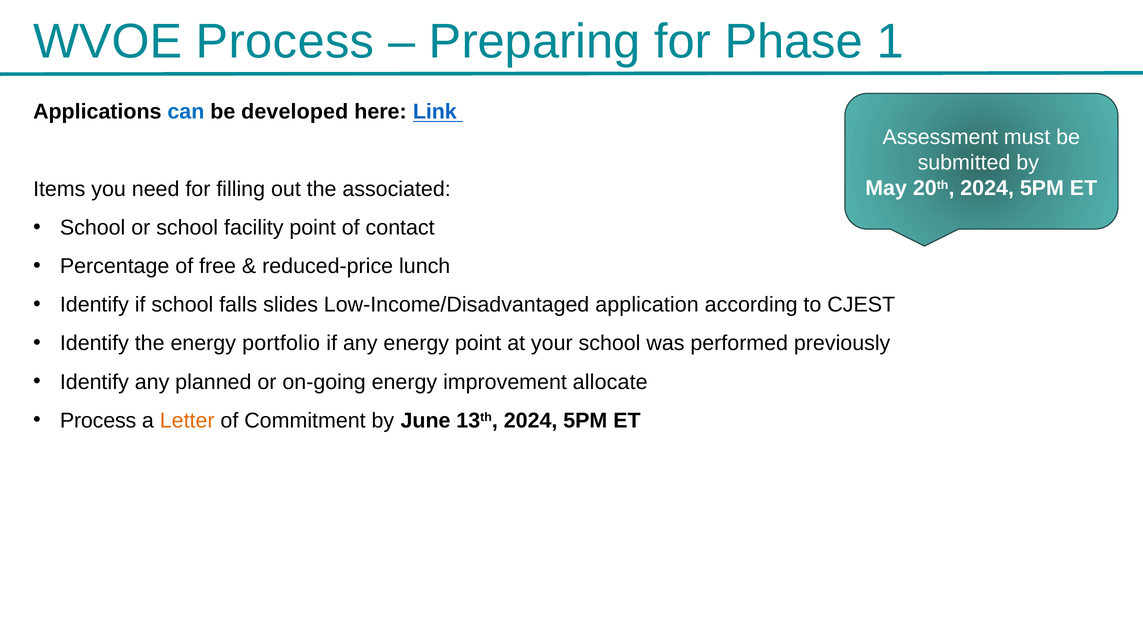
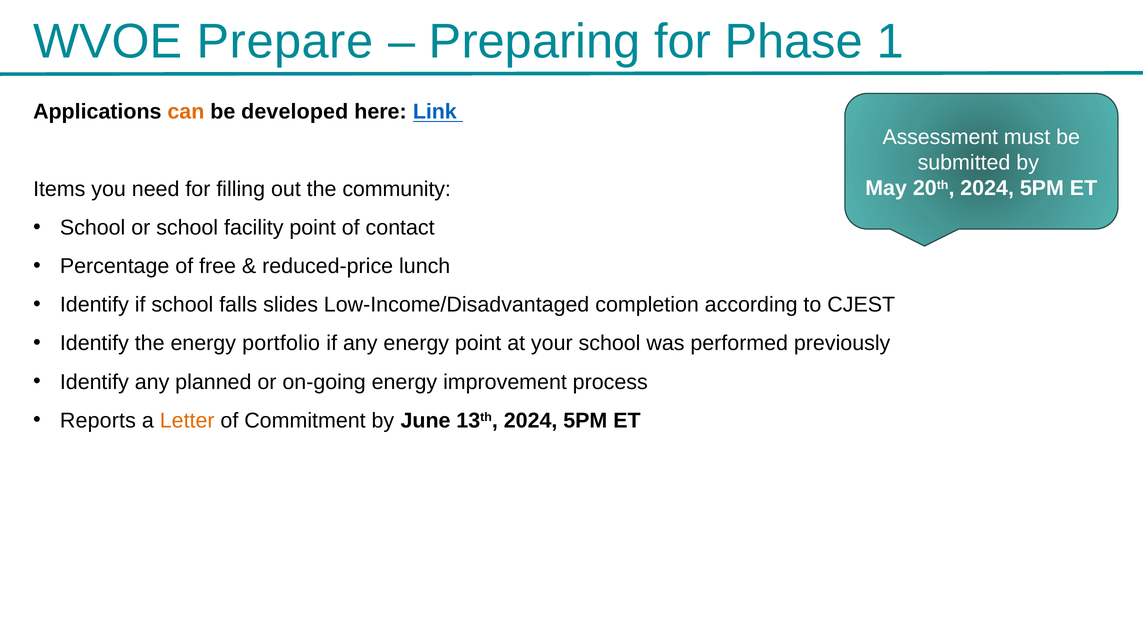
WVOE Process: Process -> Prepare
can colour: blue -> orange
associated: associated -> community
application: application -> completion
allocate: allocate -> process
Process at (98, 421): Process -> Reports
